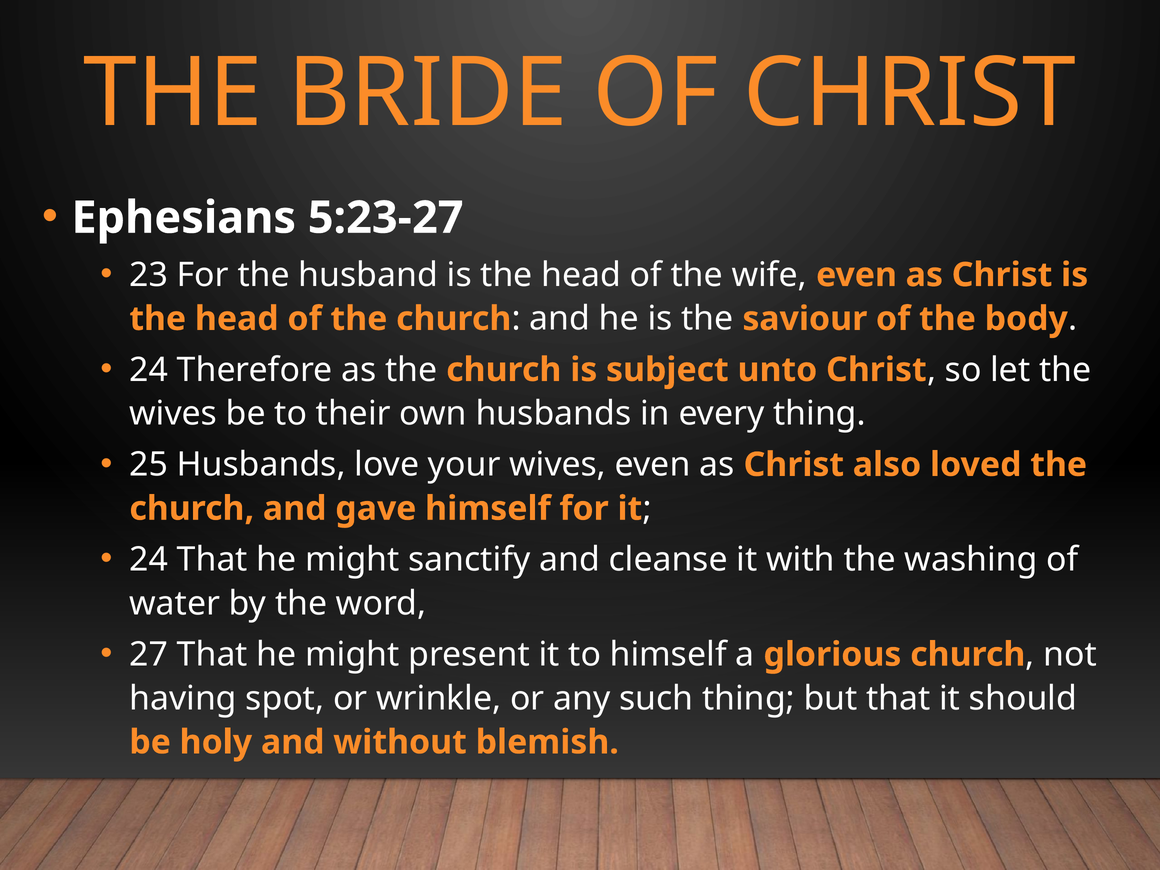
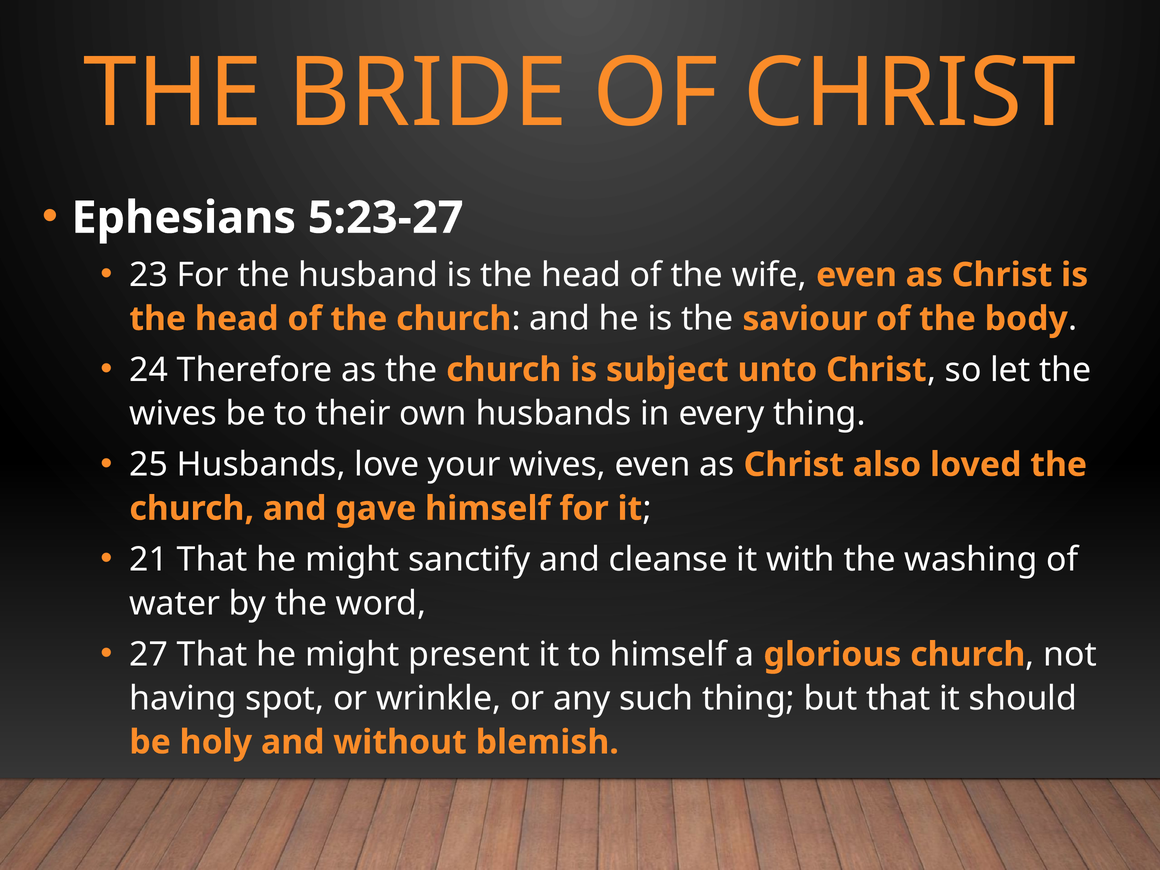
24 at (149, 560): 24 -> 21
